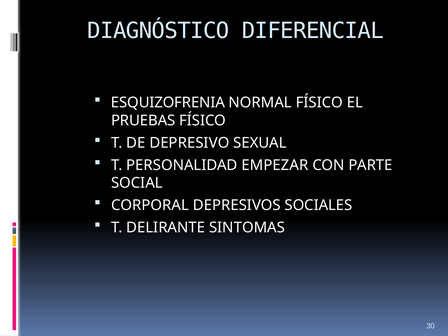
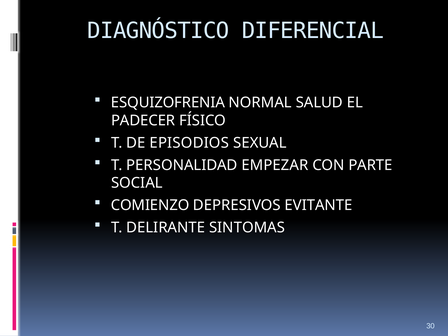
NORMAL FÍSICO: FÍSICO -> SALUD
PRUEBAS: PRUEBAS -> PADECER
DEPRESIVO: DEPRESIVO -> EPISODIOS
CORPORAL: CORPORAL -> COMIENZO
SOCIALES: SOCIALES -> EVITANTE
